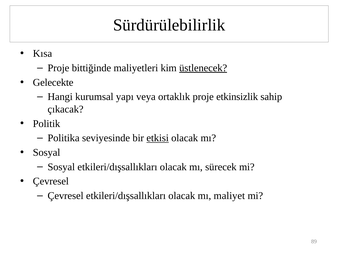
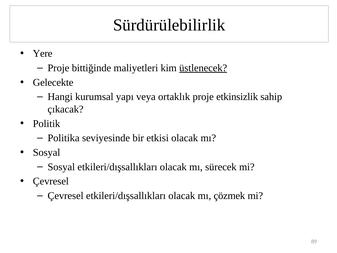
Kısa: Kısa -> Yere
etkisi underline: present -> none
maliyet: maliyet -> çözmek
